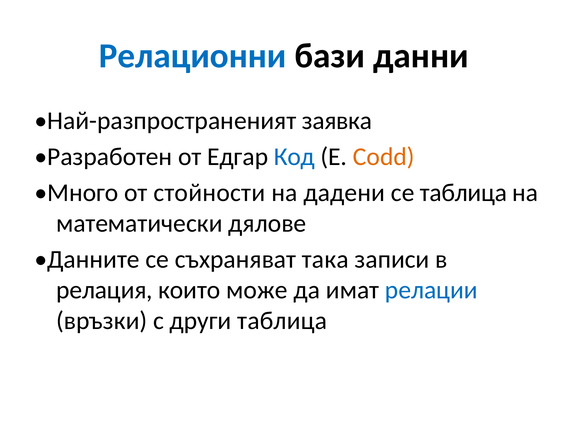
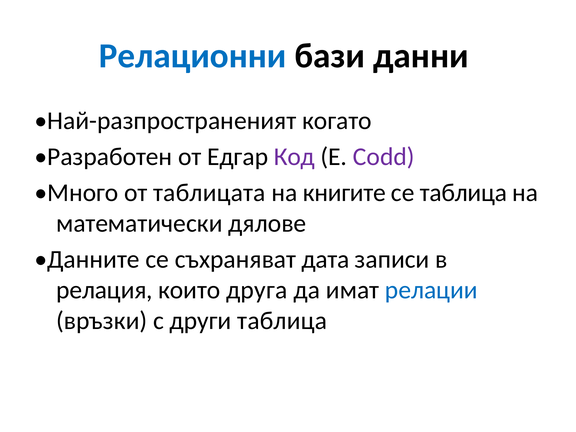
заявка: заявка -> когато
Код colour: blue -> purple
Codd colour: orange -> purple
стойности: стойности -> таблицата
дадени: дадени -> книгите
така: така -> дата
може: може -> друга
